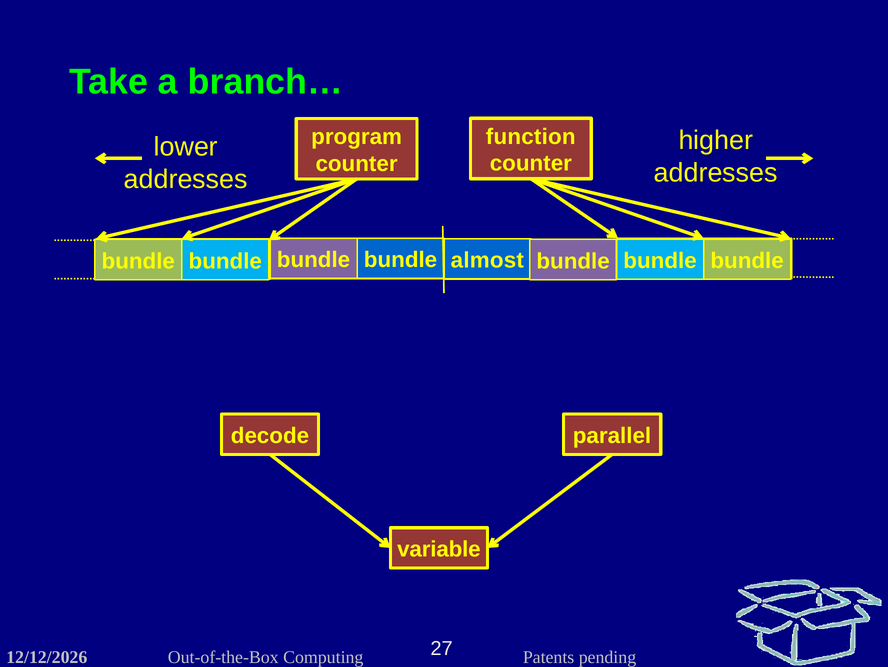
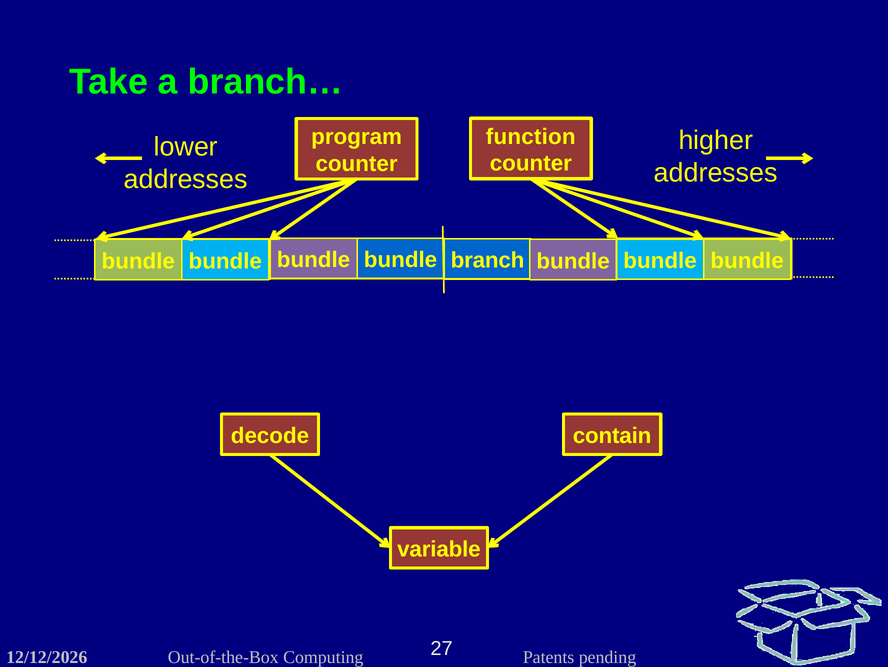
almost: almost -> branch
parallel: parallel -> contain
